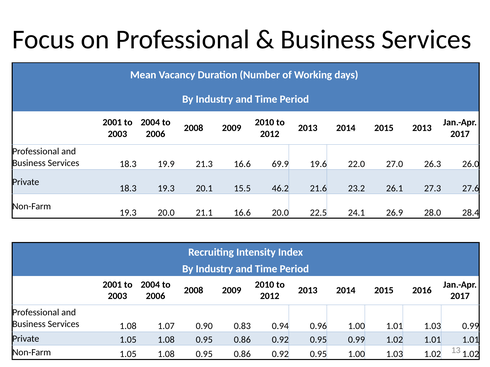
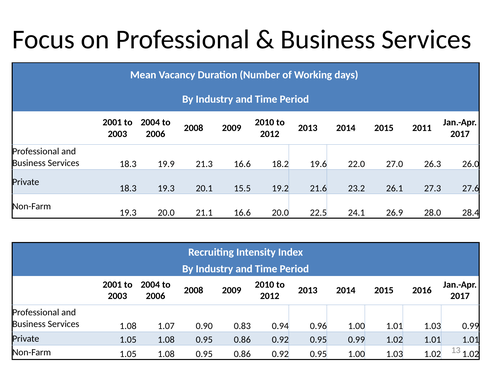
2015 2013: 2013 -> 2011
69.9: 69.9 -> 18.2
46.2: 46.2 -> 19.2
